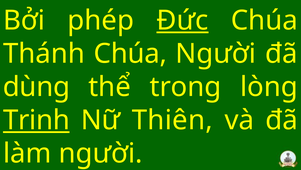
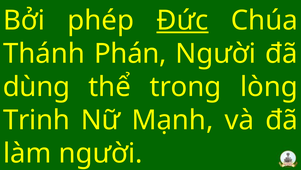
Thánh Chúa: Chúa -> Phán
Trinh underline: present -> none
Thiên: Thiên -> Mạnh
